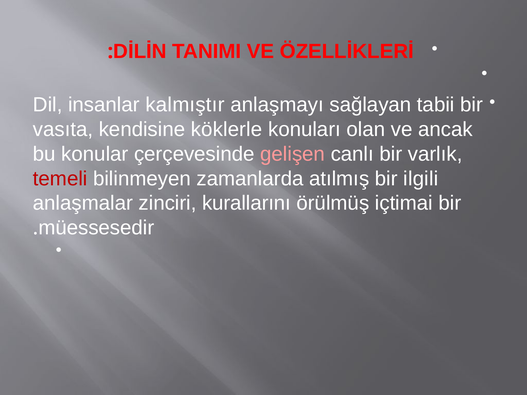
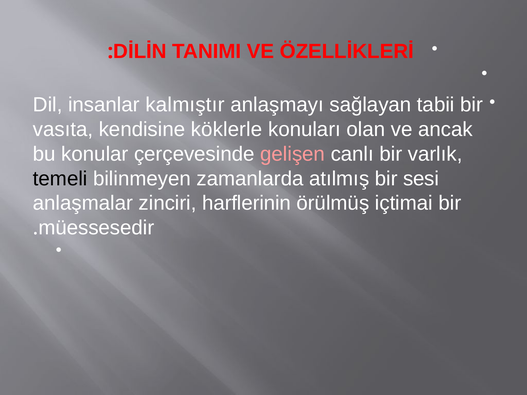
temeli colour: red -> black
ilgili: ilgili -> sesi
kurallarını: kurallarını -> harflerinin
